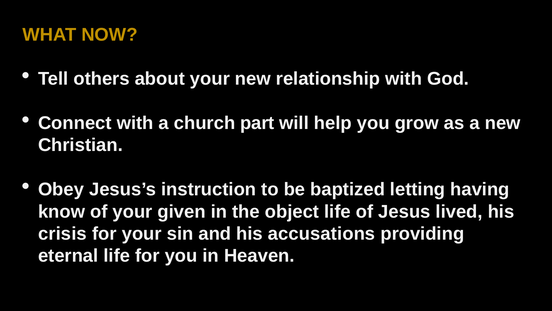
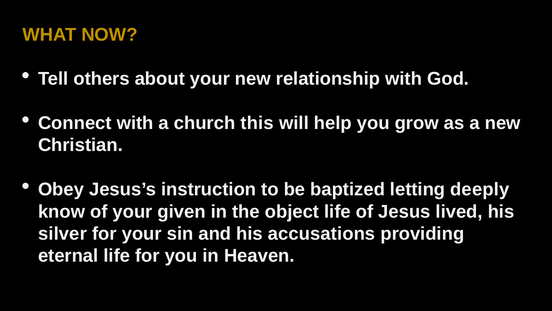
part: part -> this
having: having -> deeply
crisis: crisis -> silver
